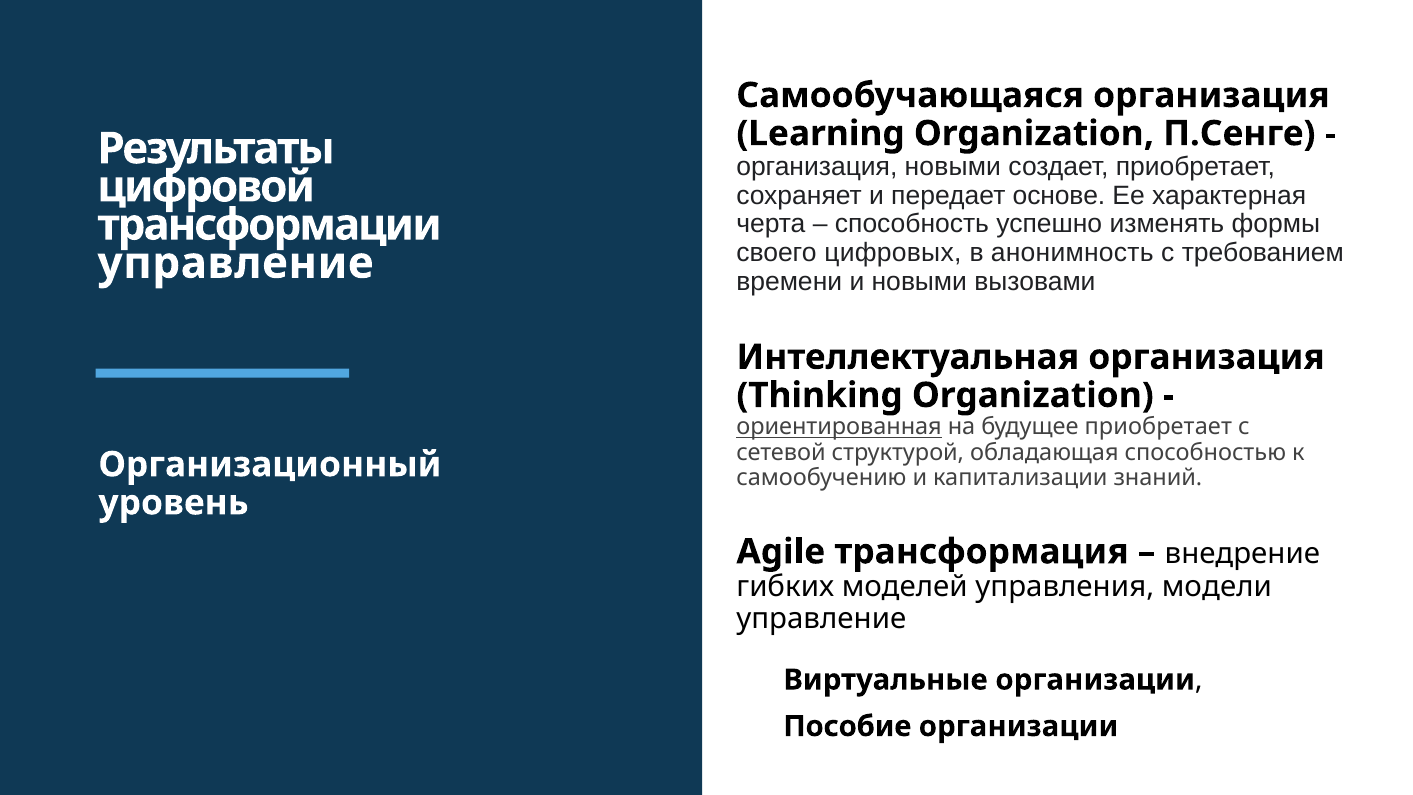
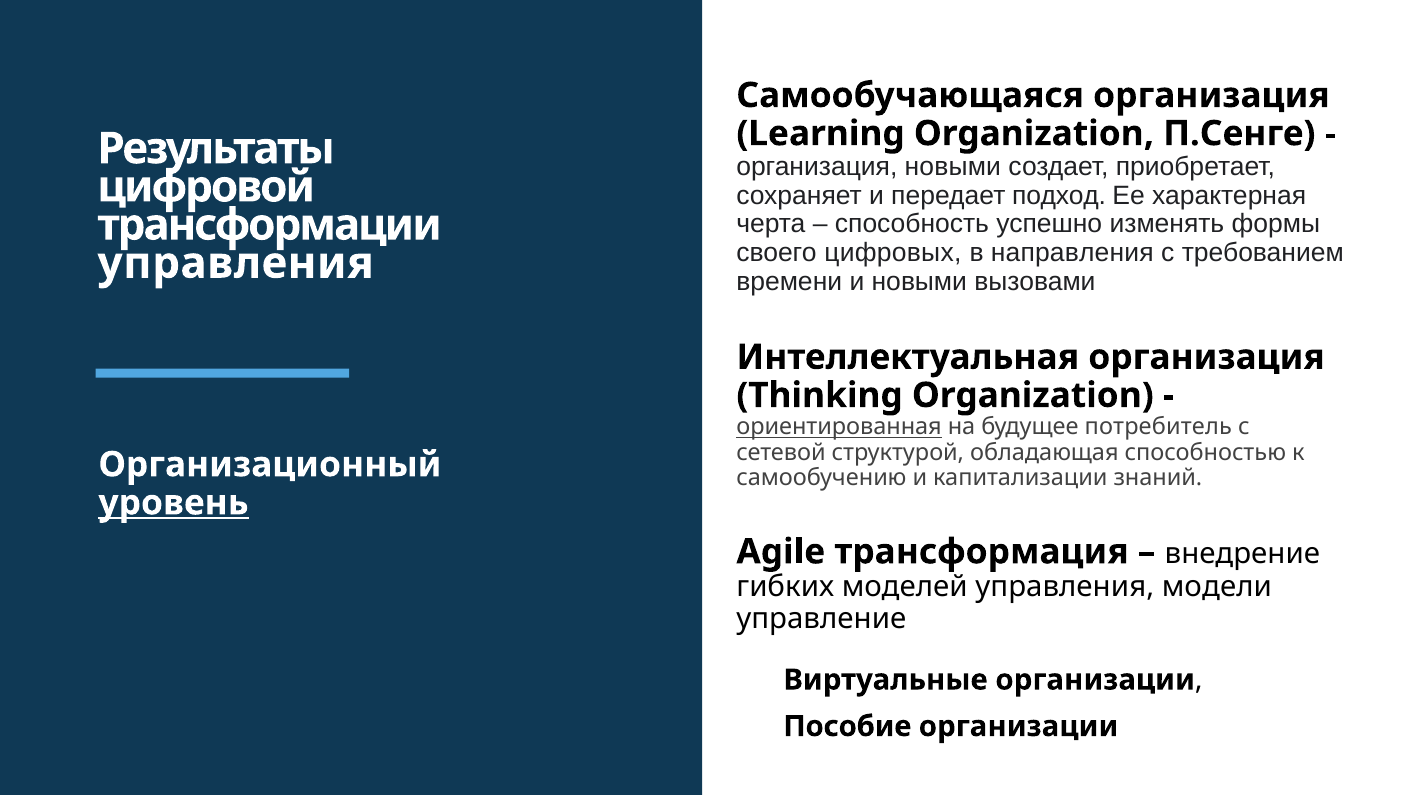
основе: основе -> подход
анонимность: анонимность -> направления
управление at (236, 263): управление -> управления
будущее приобретает: приобретает -> потребитель
уровень underline: none -> present
